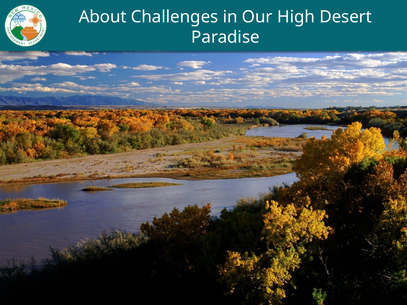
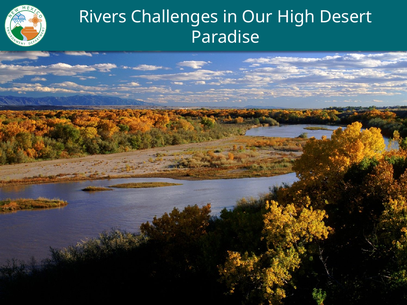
About: About -> Rivers
